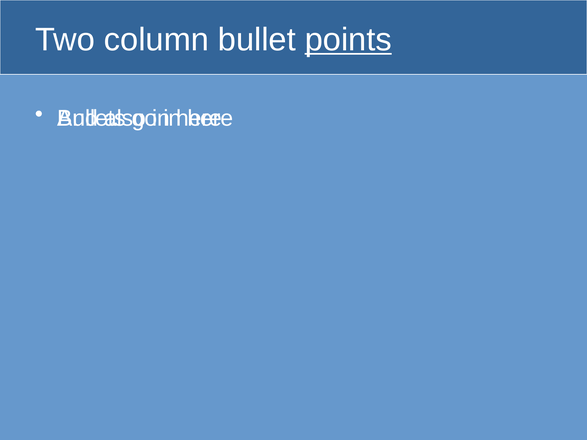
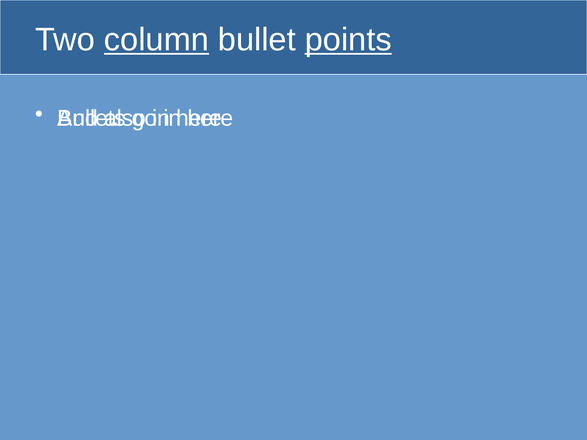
column underline: none -> present
